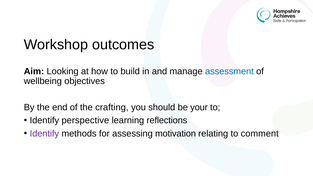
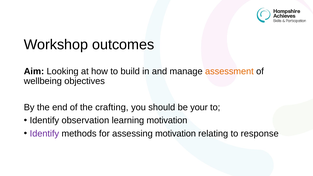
assessment colour: blue -> orange
perspective: perspective -> observation
learning reflections: reflections -> motivation
comment: comment -> response
